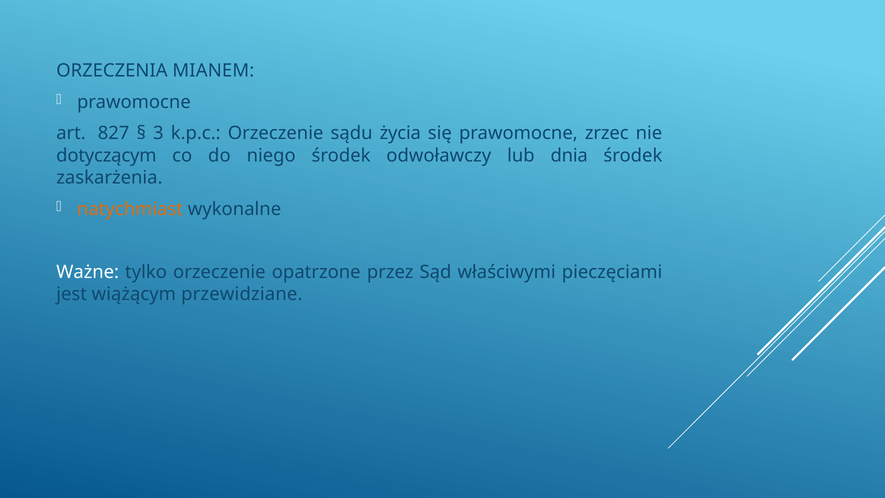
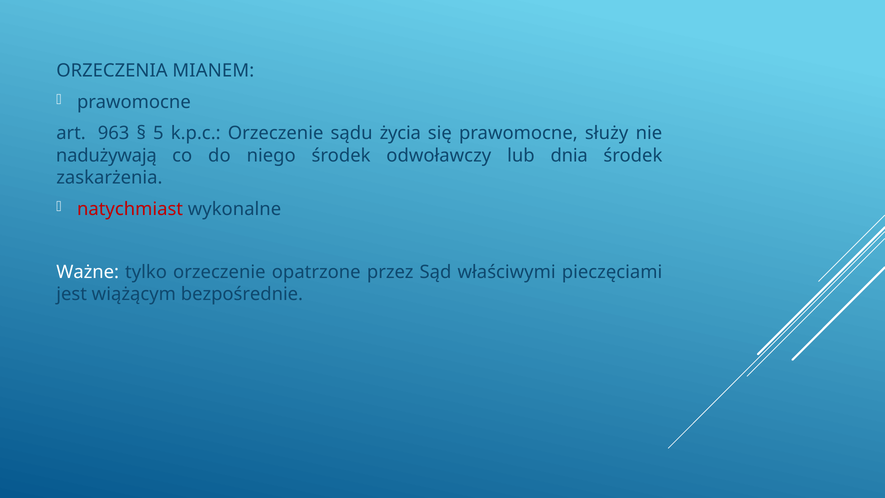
827: 827 -> 963
3: 3 -> 5
zrzec: zrzec -> służy
dotyczącym: dotyczącym -> nadużywają
natychmiast colour: orange -> red
przewidziane: przewidziane -> bezpośrednie
